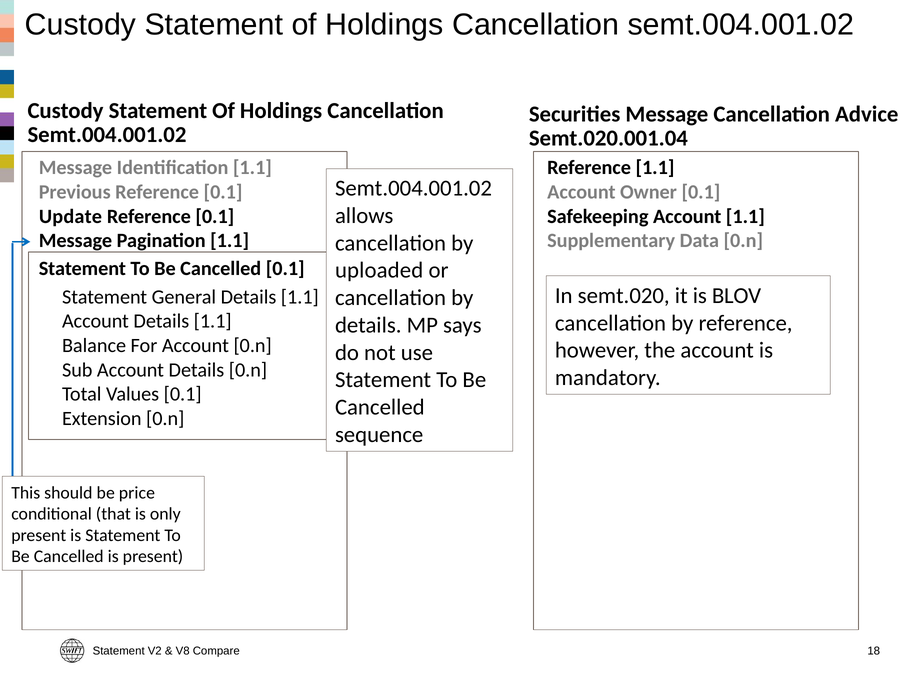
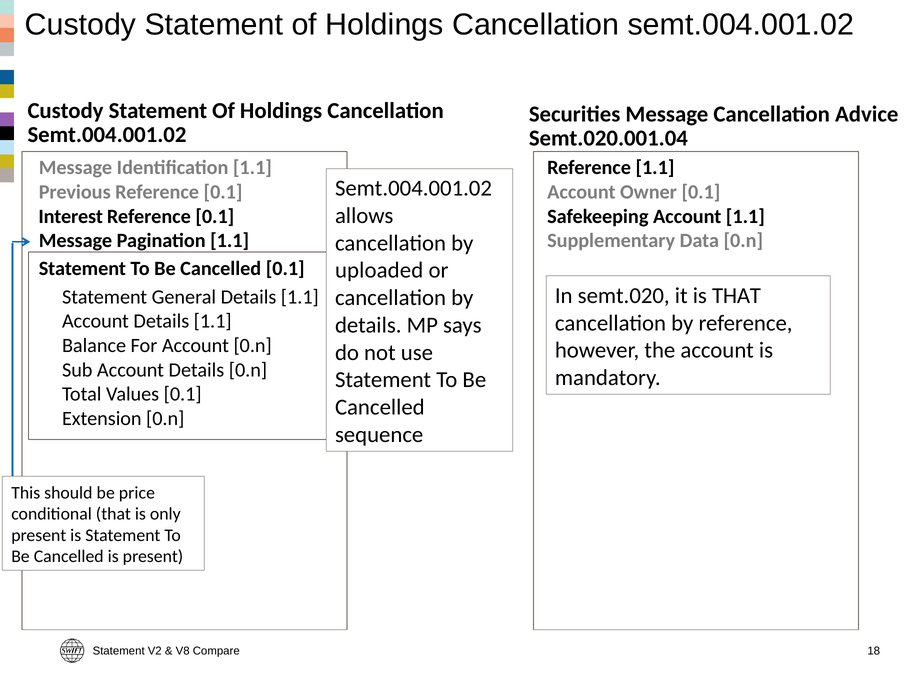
Update: Update -> Interest
is BLOV: BLOV -> THAT
